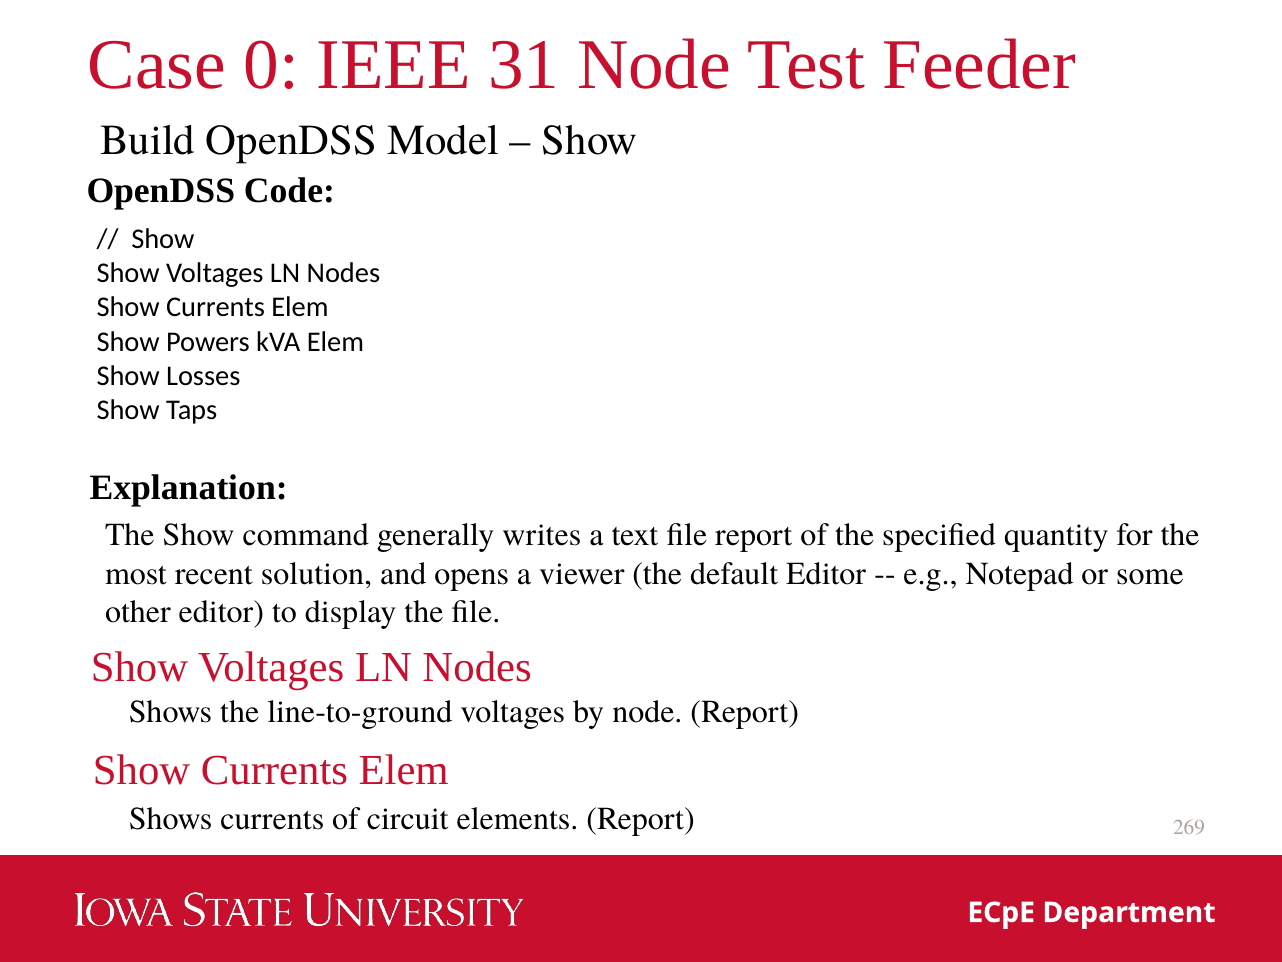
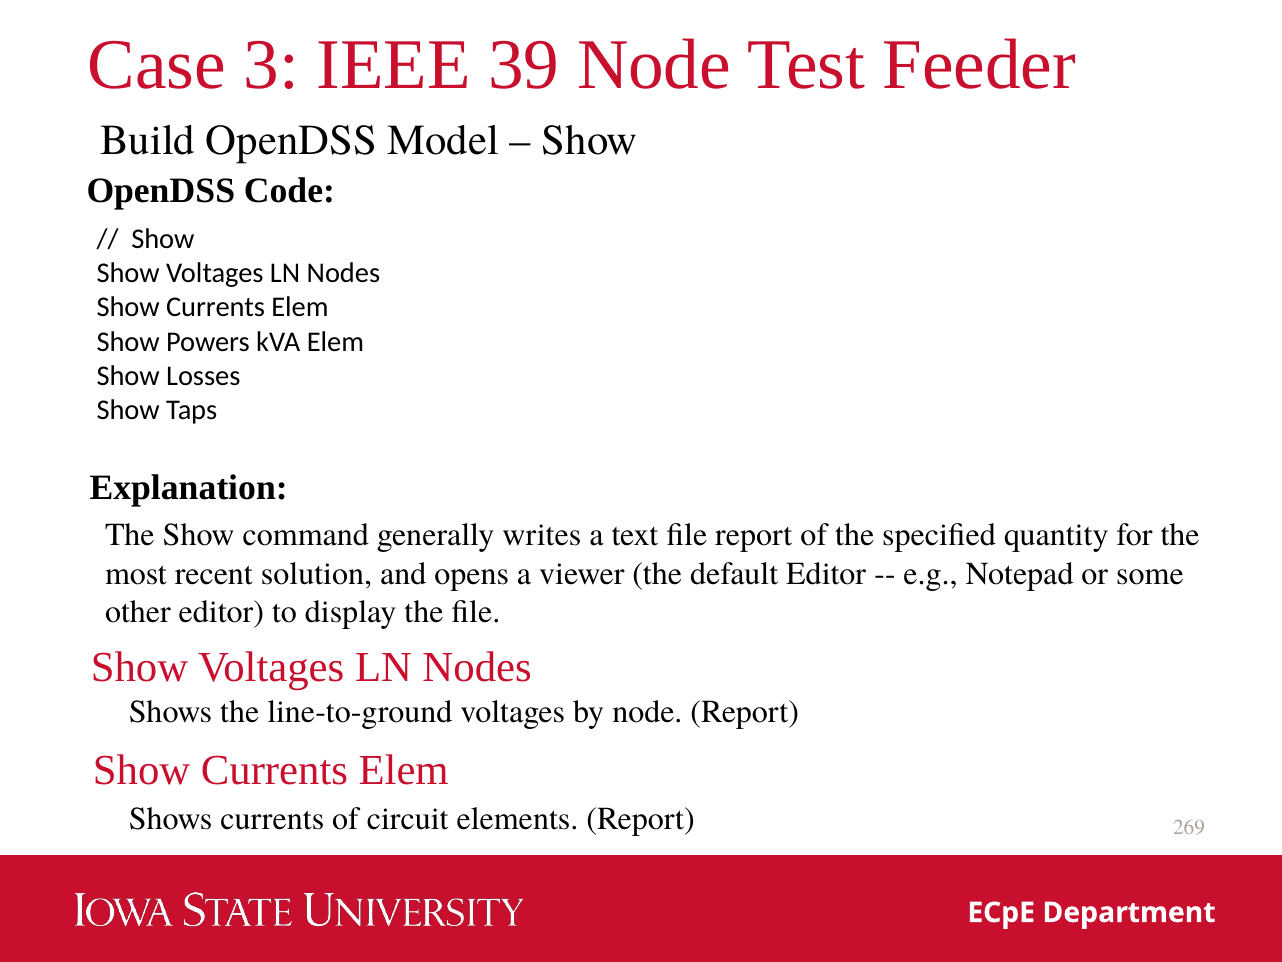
0: 0 -> 3
31: 31 -> 39
